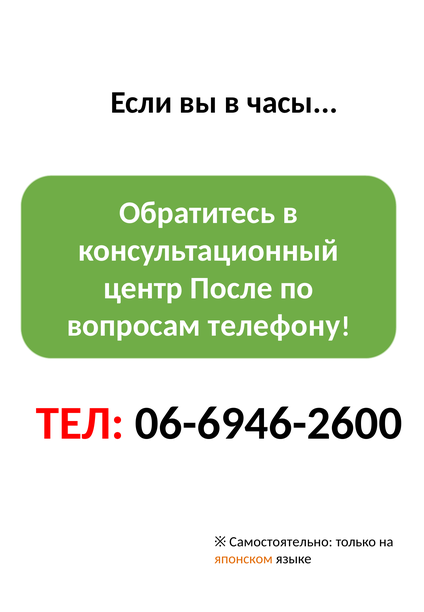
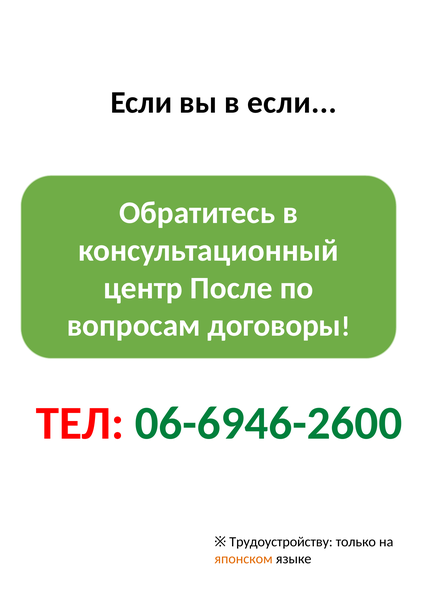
в часы: часы -> если
телефону: телефону -> договоры
06-6946-2600 colour: black -> green
Самостоятельно: Самостоятельно -> Трудоустройству
